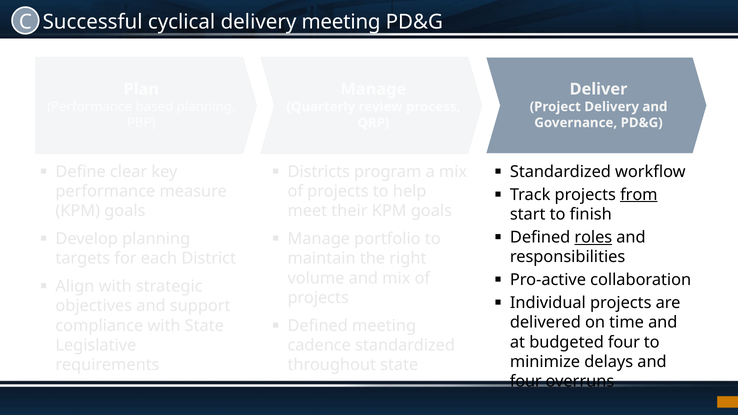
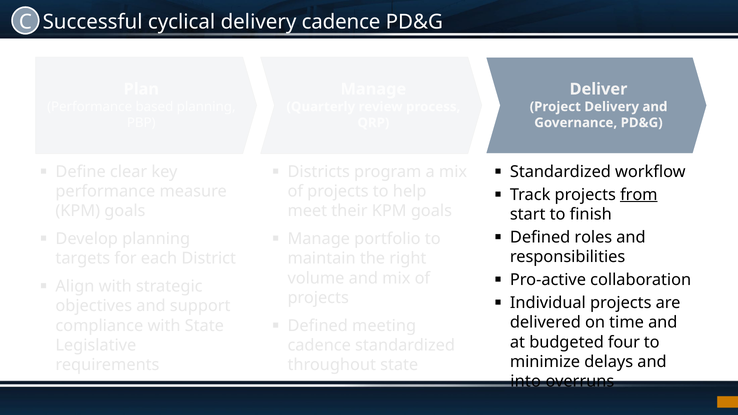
delivery meeting: meeting -> cadence
roles underline: present -> none
four at (526, 382): four -> into
